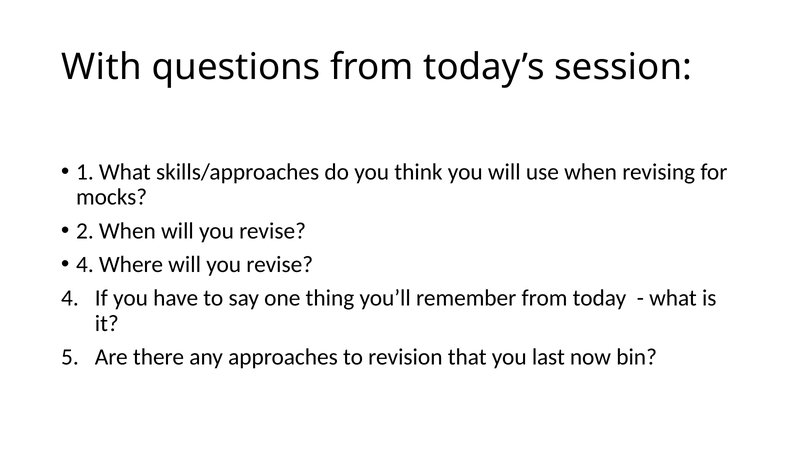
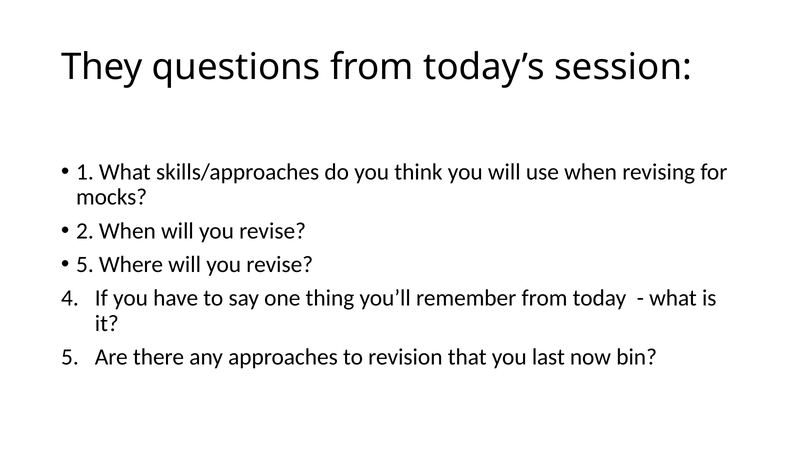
With: With -> They
4 at (85, 264): 4 -> 5
